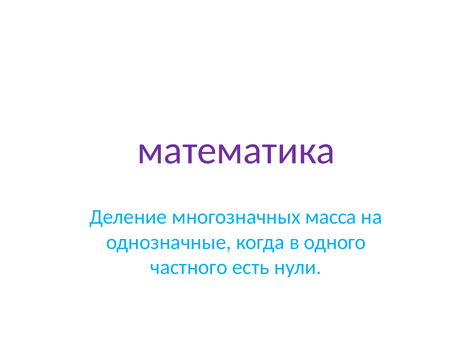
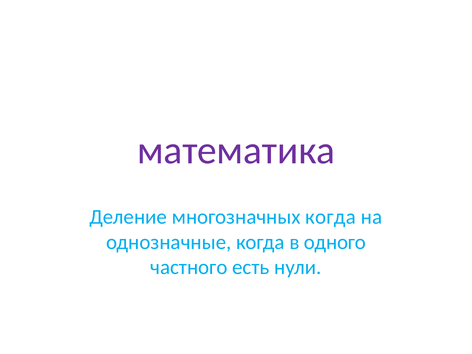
многозначных масса: масса -> когда
